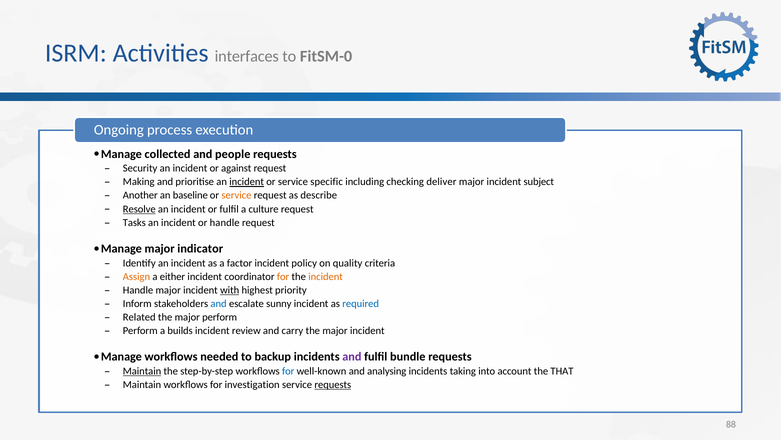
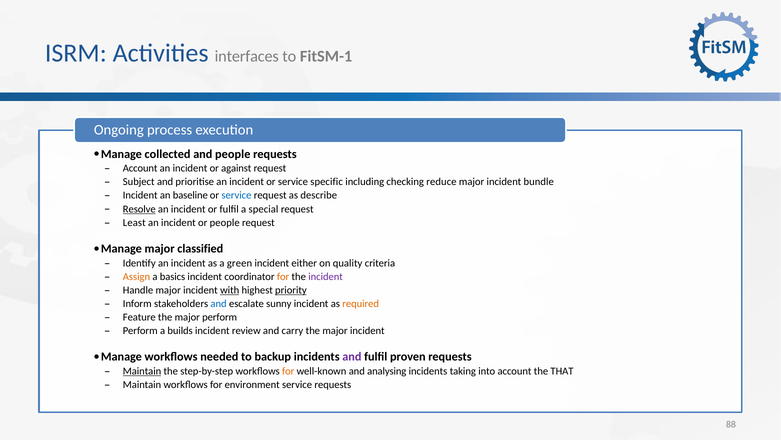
FitSM-0: FitSM-0 -> FitSM-1
Security at (140, 168): Security -> Account
Making: Making -> Subject
incident at (247, 182) underline: present -> none
deliver: deliver -> reduce
subject: subject -> bundle
Another at (140, 195): Another -> Incident
service at (236, 195) colour: orange -> blue
culture: culture -> special
Tasks: Tasks -> Least
or handle: handle -> people
indicator: indicator -> classified
factor: factor -> green
policy: policy -> either
either: either -> basics
incident at (326, 276) colour: orange -> purple
priority underline: none -> present
required colour: blue -> orange
Related: Related -> Feature
bundle: bundle -> proven
for at (288, 371) colour: blue -> orange
investigation: investigation -> environment
requests at (333, 384) underline: present -> none
